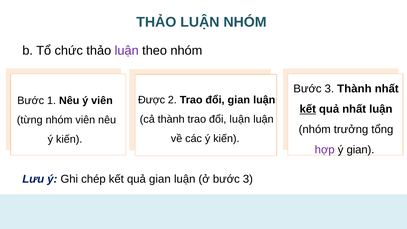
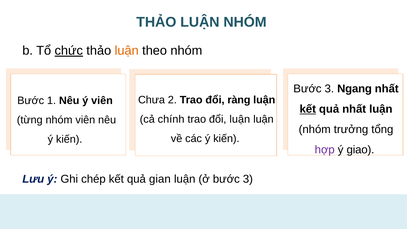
chức underline: none -> present
luận at (127, 51) colour: purple -> orange
3 Thành: Thành -> Ngang
Được: Được -> Chưa
đổi gian: gian -> ràng
cả thành: thành -> chính
ý gian: gian -> giao
